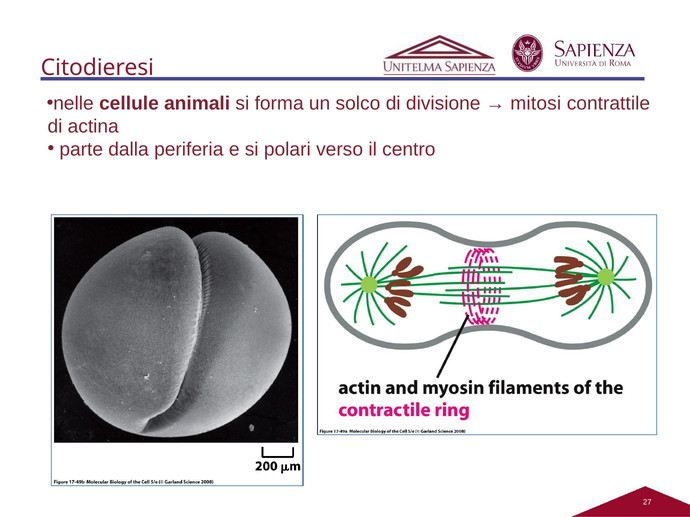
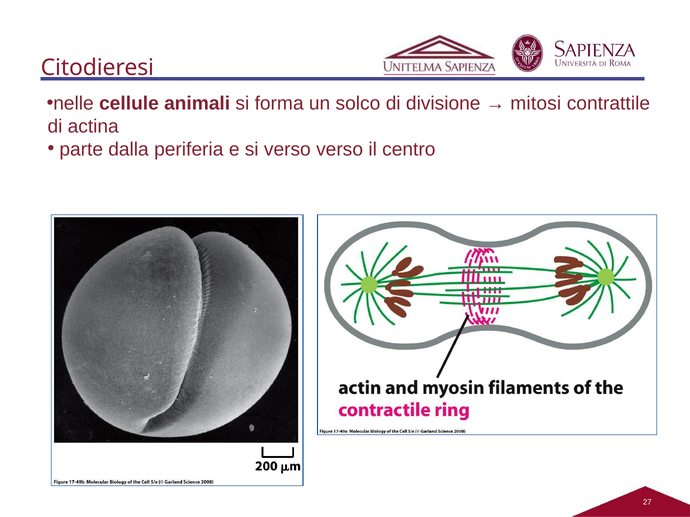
si polari: polari -> verso
